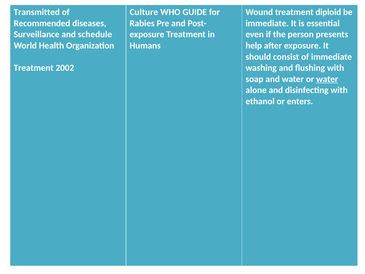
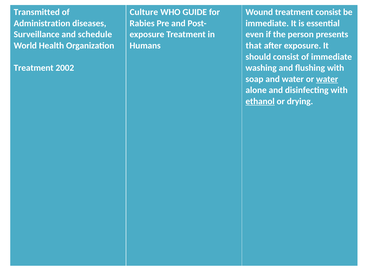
treatment diploid: diploid -> consist
Recommended: Recommended -> Administration
help: help -> that
ethanol underline: none -> present
enters: enters -> drying
